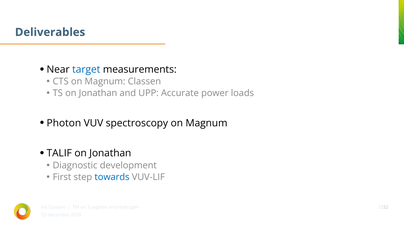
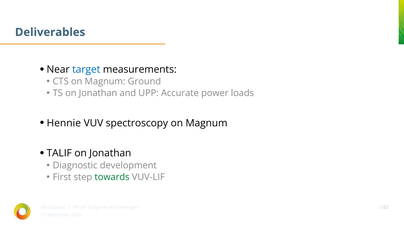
Magnum Classen: Classen -> Ground
Photon: Photon -> Hennie
towards colour: blue -> green
